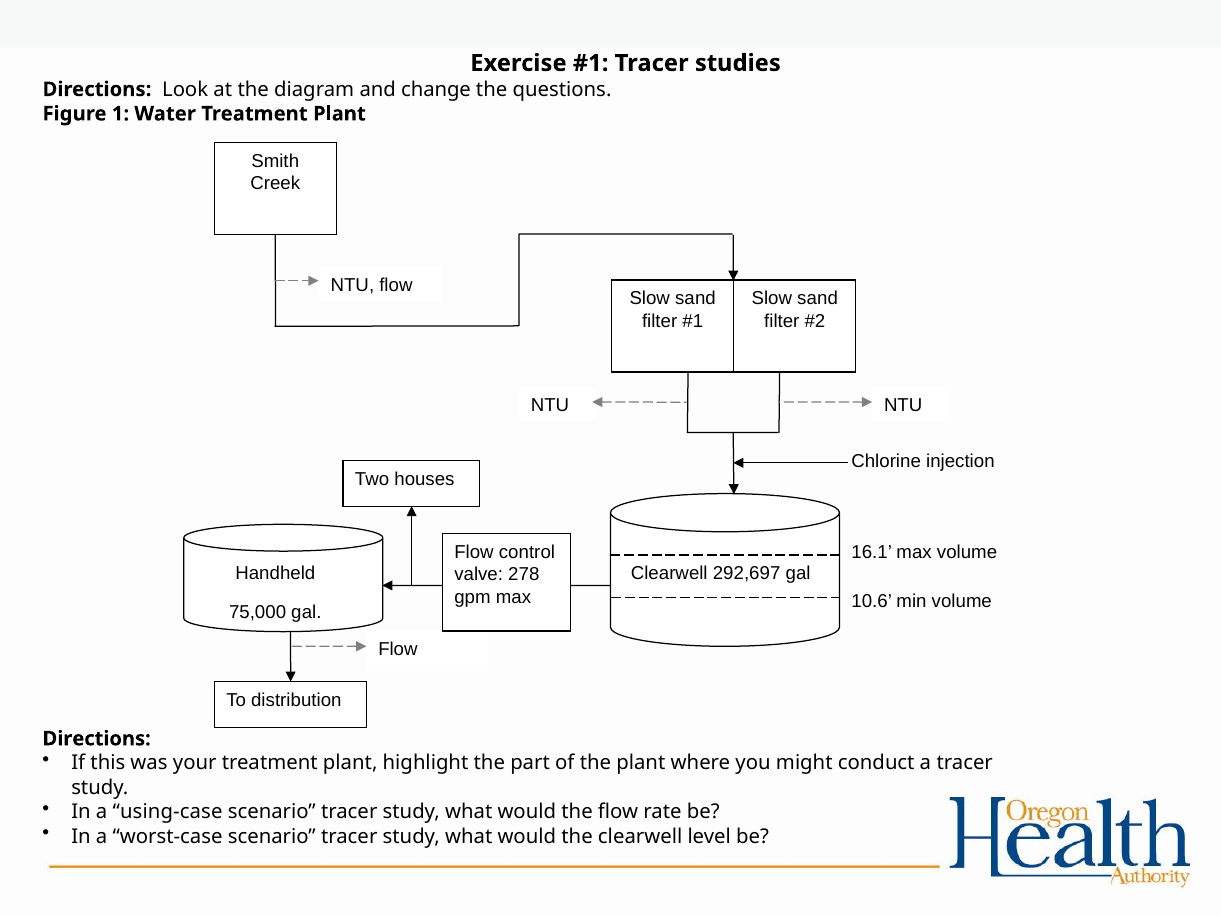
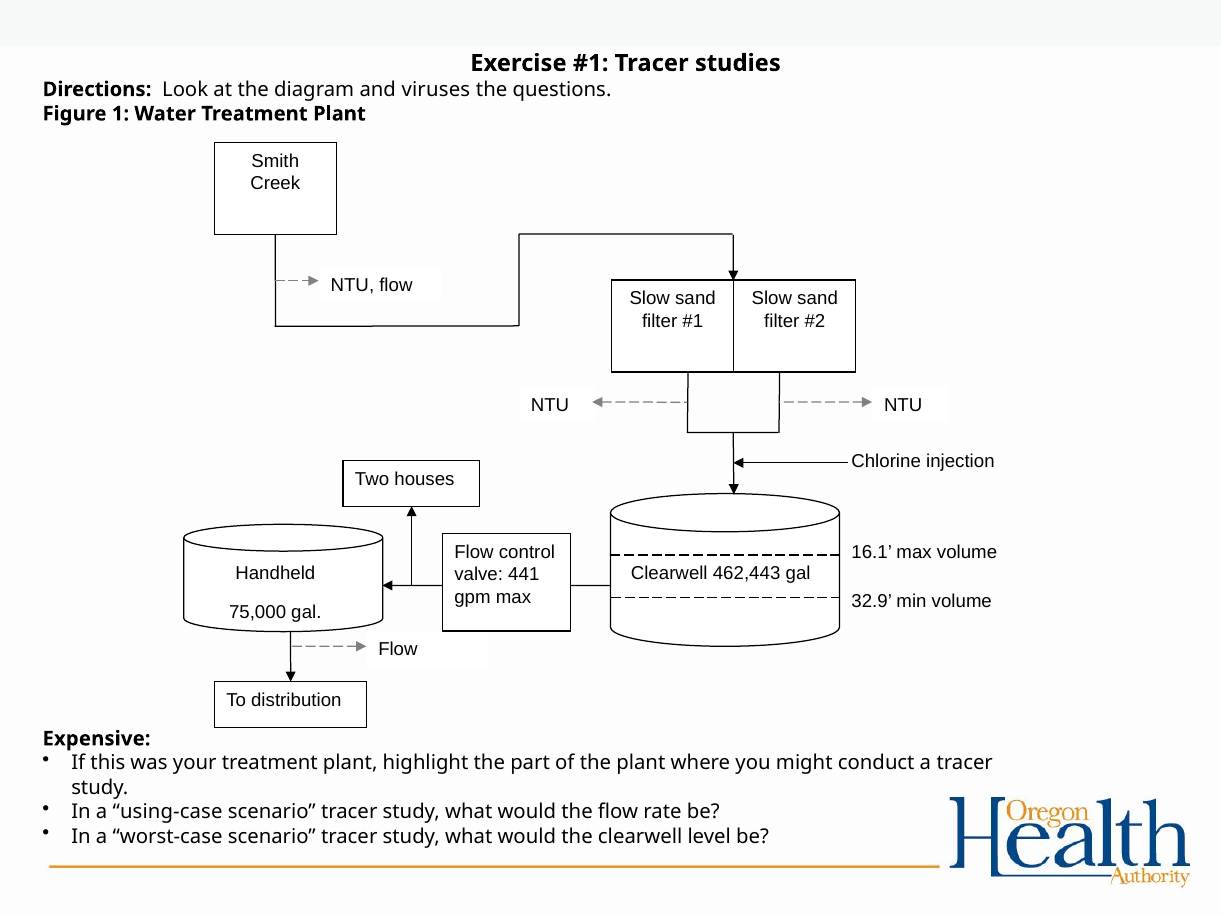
change: change -> viruses
292,697: 292,697 -> 462,443
278: 278 -> 441
10.6: 10.6 -> 32.9
Directions at (97, 738): Directions -> Expensive
